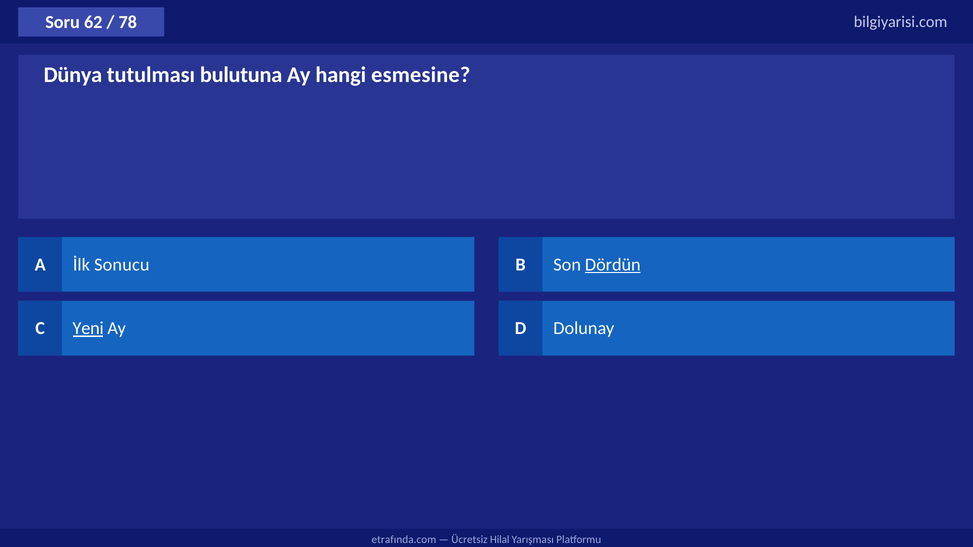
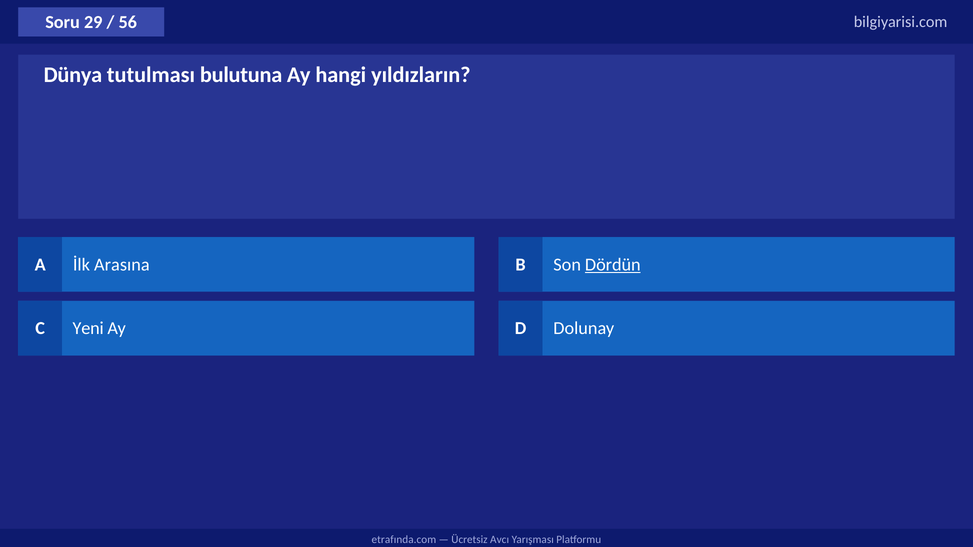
62: 62 -> 29
78: 78 -> 56
esmesine: esmesine -> yıldızların
Sonucu: Sonucu -> Arasına
Yeni underline: present -> none
Hilal: Hilal -> Avcı
